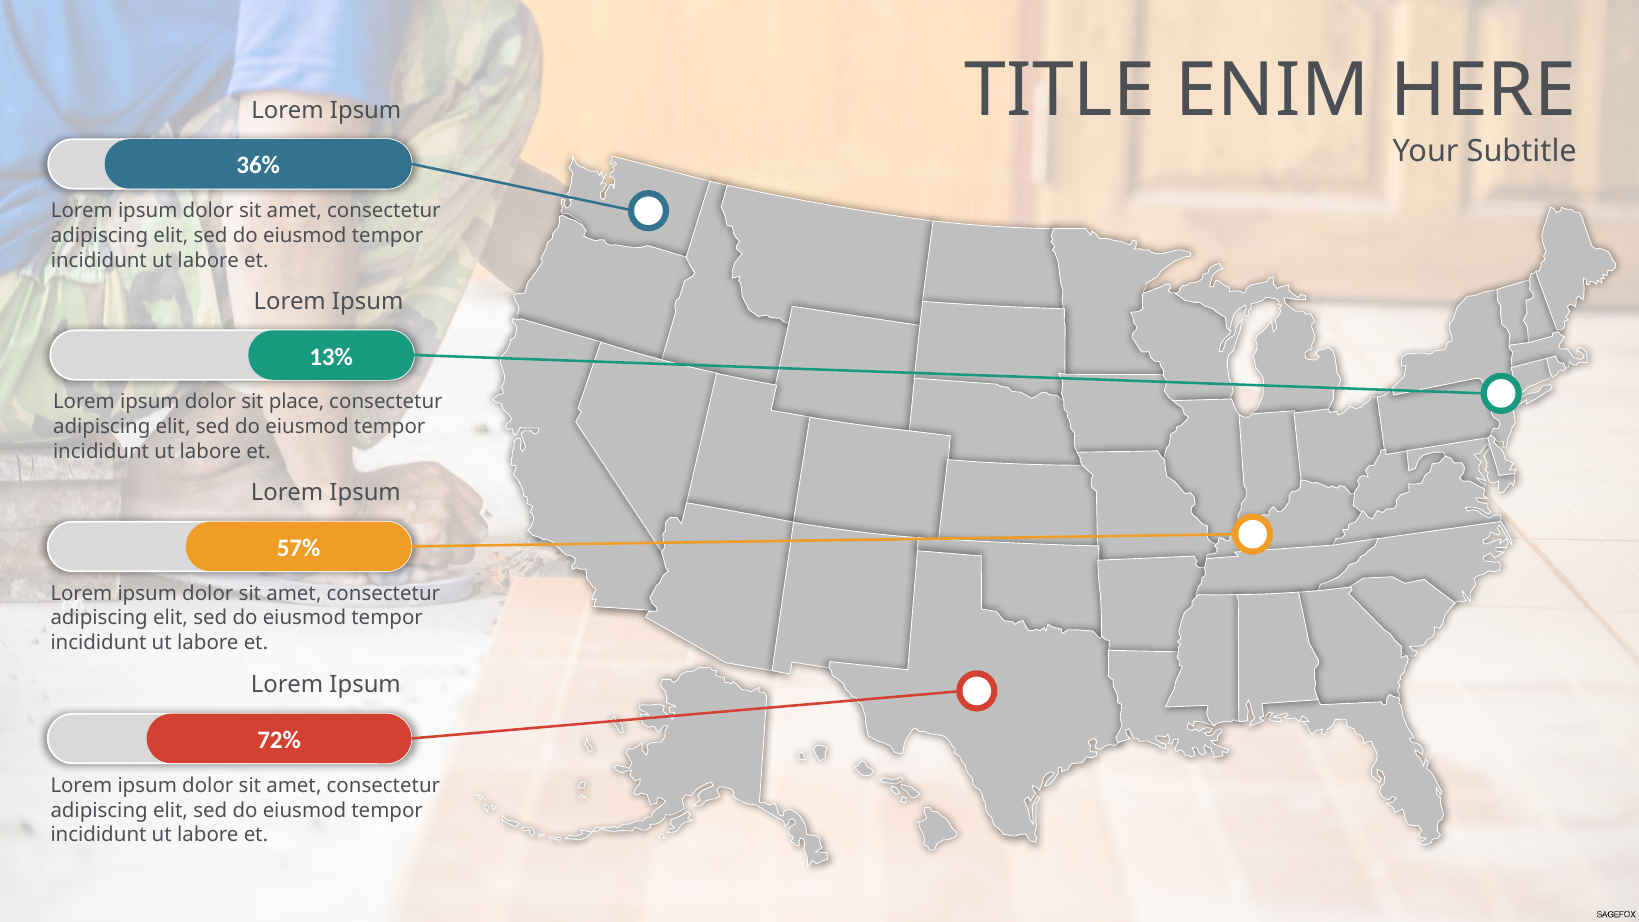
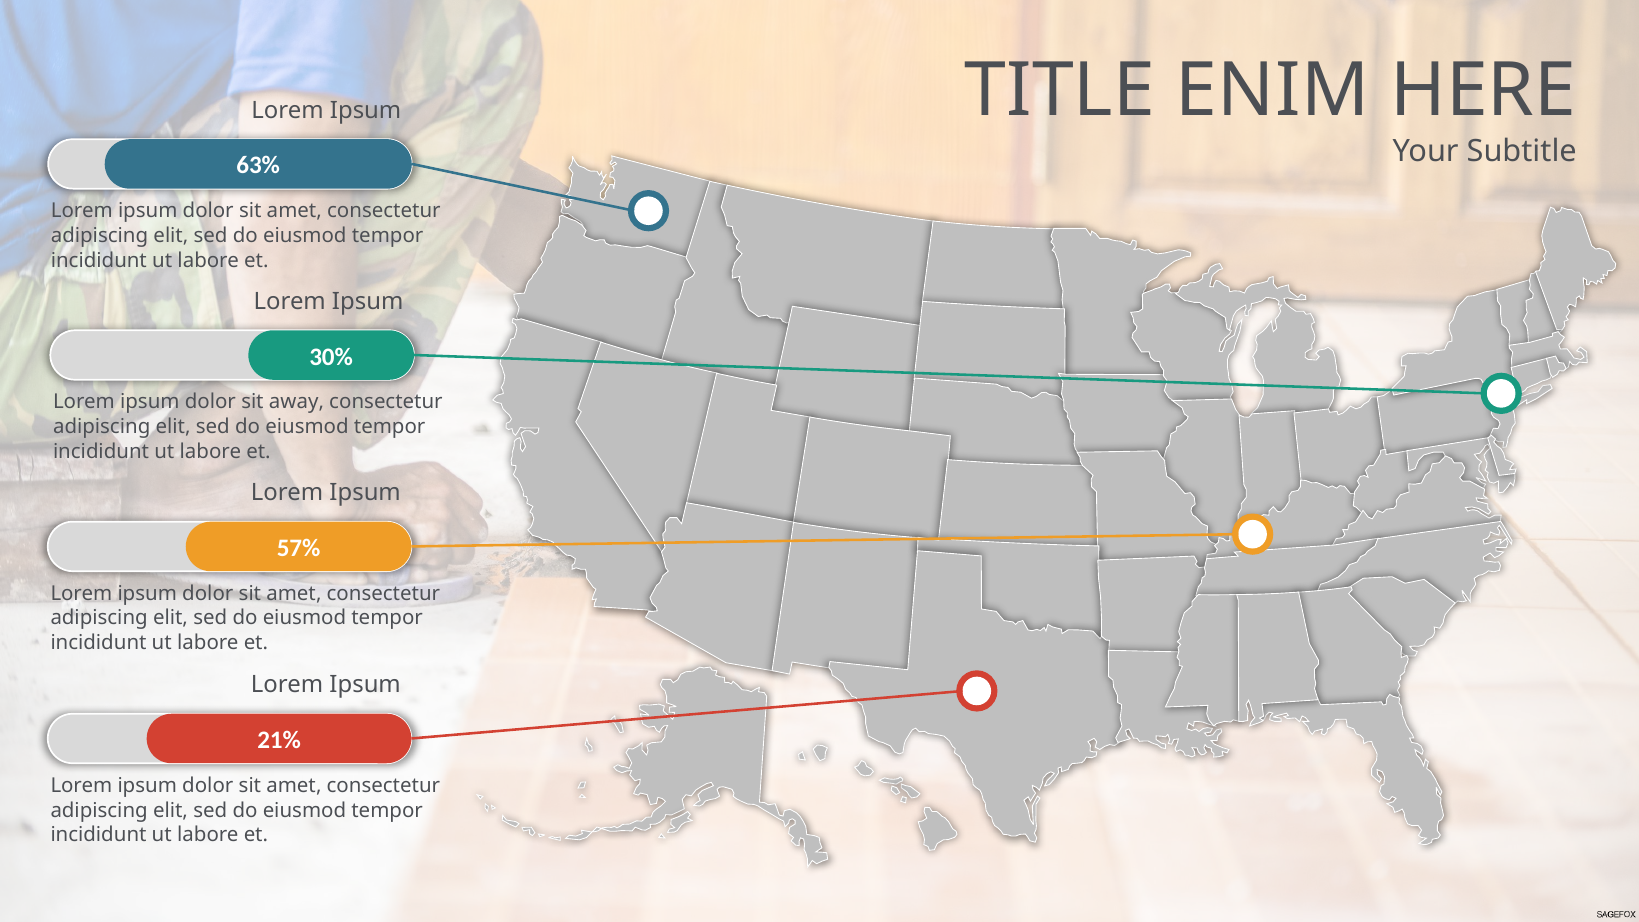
36%: 36% -> 63%
13%: 13% -> 30%
place: place -> away
72%: 72% -> 21%
